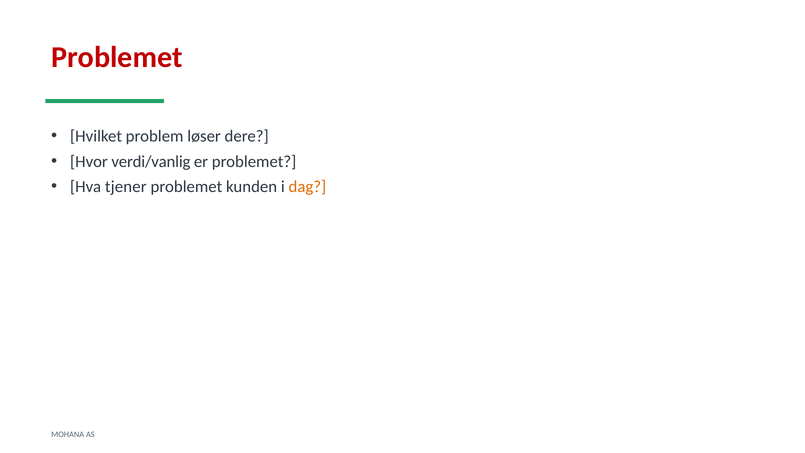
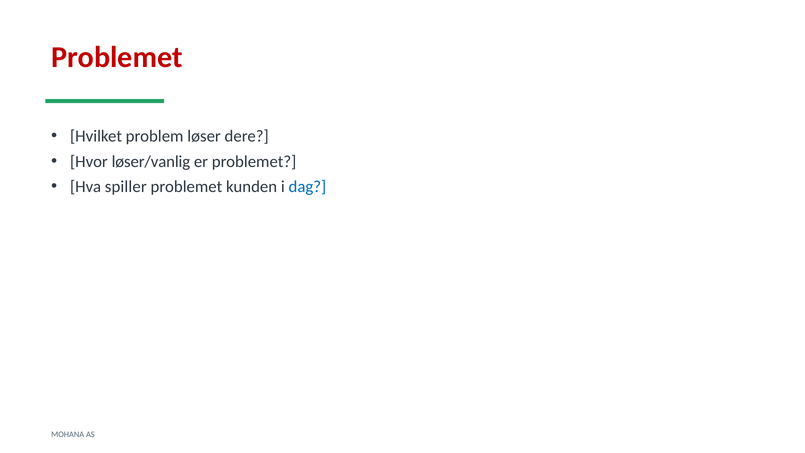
verdi/vanlig: verdi/vanlig -> løser/vanlig
tjener: tjener -> spiller
dag colour: orange -> blue
